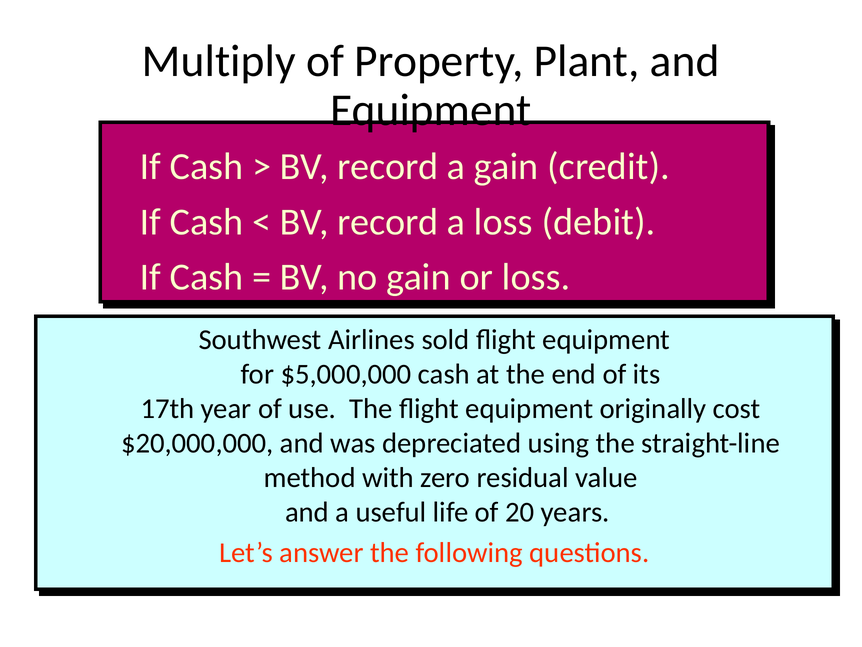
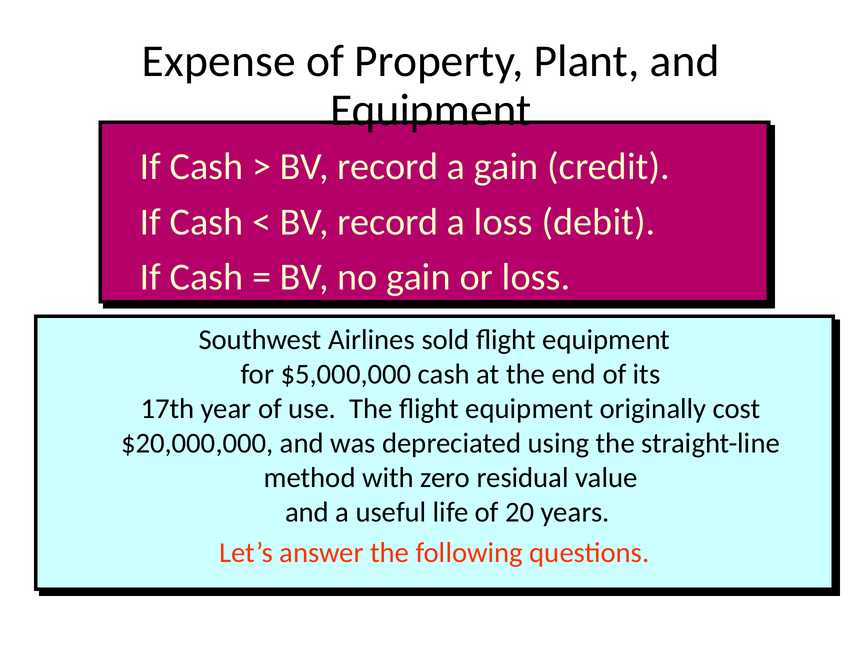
Multiply: Multiply -> Expense
